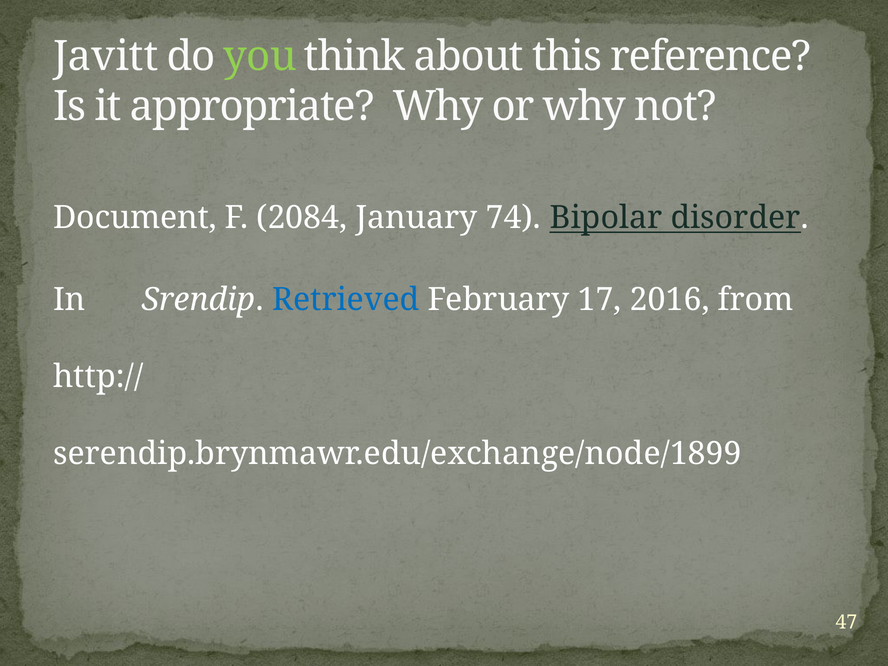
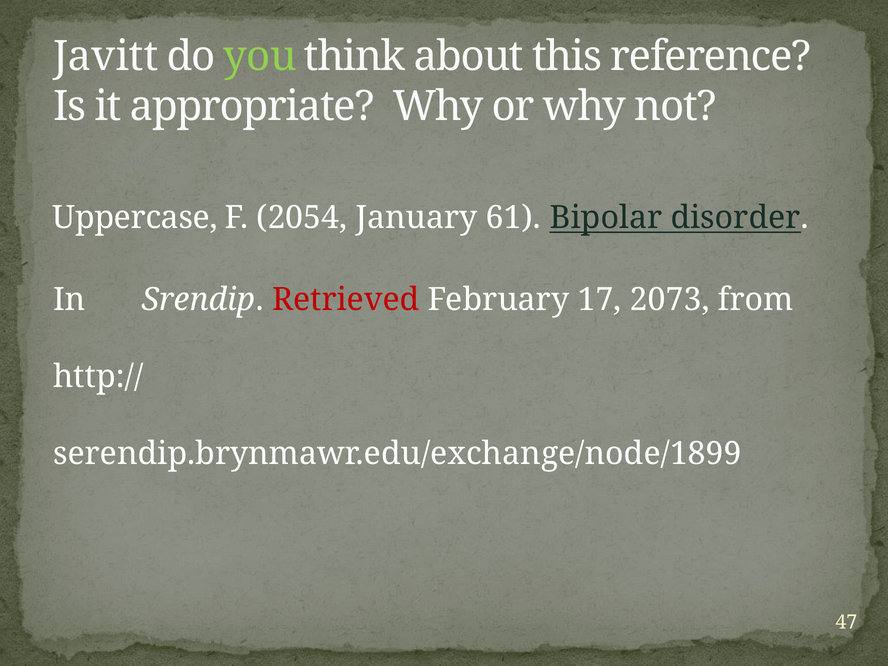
Document: Document -> Uppercase
2084: 2084 -> 2054
74: 74 -> 61
Retrieved colour: blue -> red
2016: 2016 -> 2073
